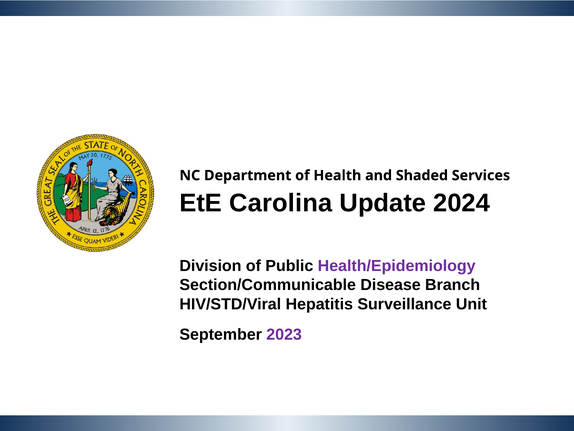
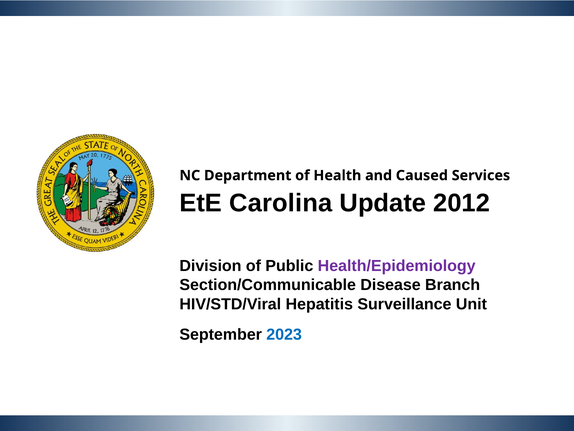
Shaded: Shaded -> Caused
2024: 2024 -> 2012
2023 at (284, 334) colour: purple -> blue
